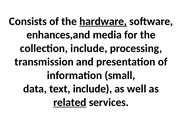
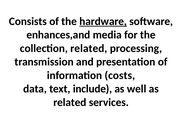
collection include: include -> related
small: small -> costs
related at (70, 102) underline: present -> none
